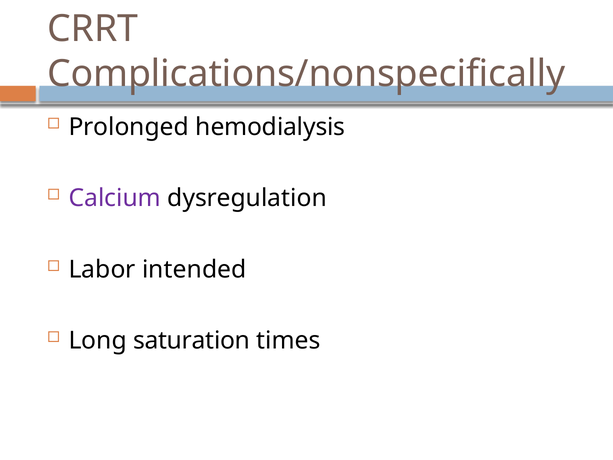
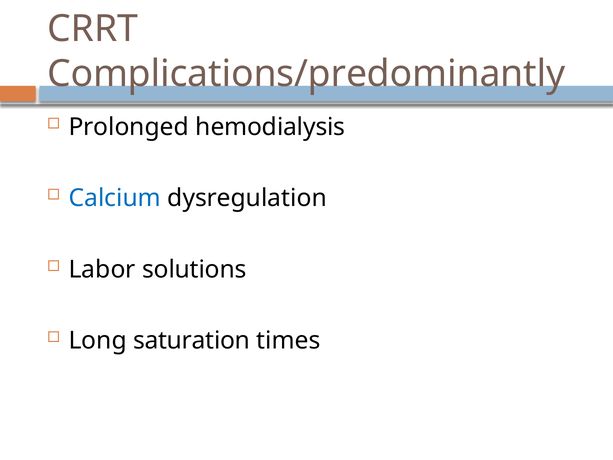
Complications/nonspecifically: Complications/nonspecifically -> Complications/predominantly
Calcium colour: purple -> blue
intended: intended -> solutions
